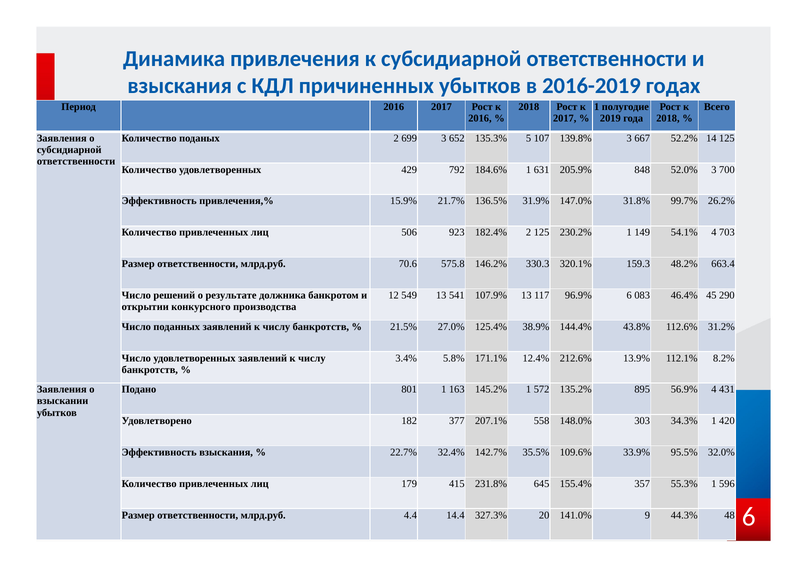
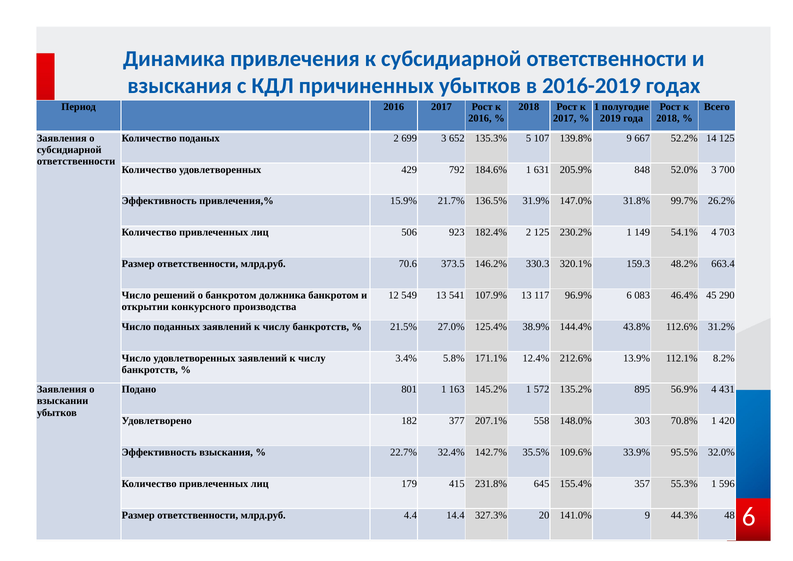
139.8% 3: 3 -> 9
575.8: 575.8 -> 373.5
о результате: результате -> банкротом
34.3%: 34.3% -> 70.8%
